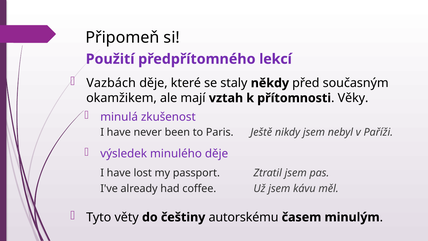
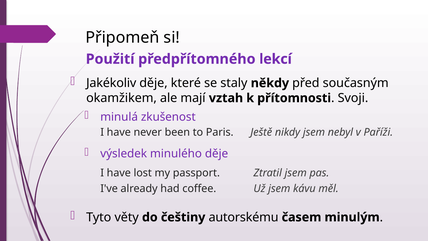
Vazbách: Vazbách -> Jakékoliv
Věky: Věky -> Svoji
